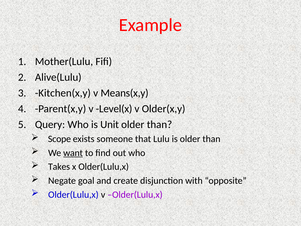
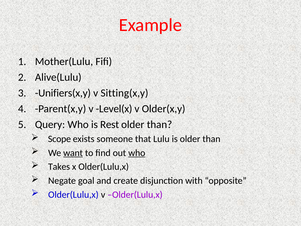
Kitchen(x,y: Kitchen(x,y -> Unifiers(x,y
Means(x,y: Means(x,y -> Sitting(x,y
Unit: Unit -> Rest
who at (137, 153) underline: none -> present
